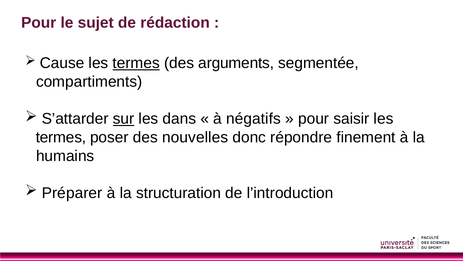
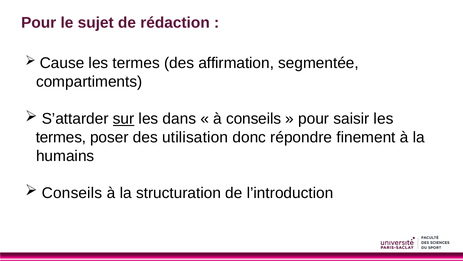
termes at (136, 63) underline: present -> none
arguments: arguments -> affirmation
à négatifs: négatifs -> conseils
nouvelles: nouvelles -> utilisation
Préparer at (72, 193): Préparer -> Conseils
